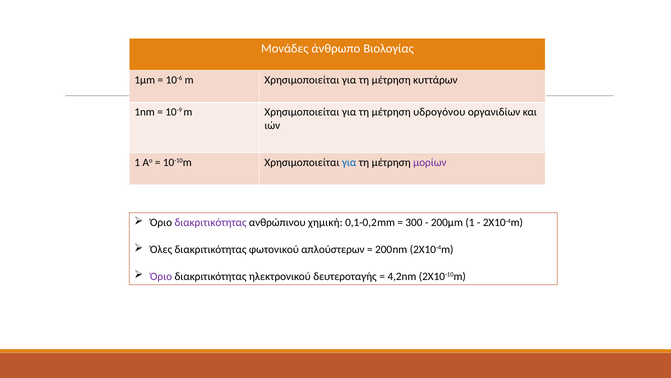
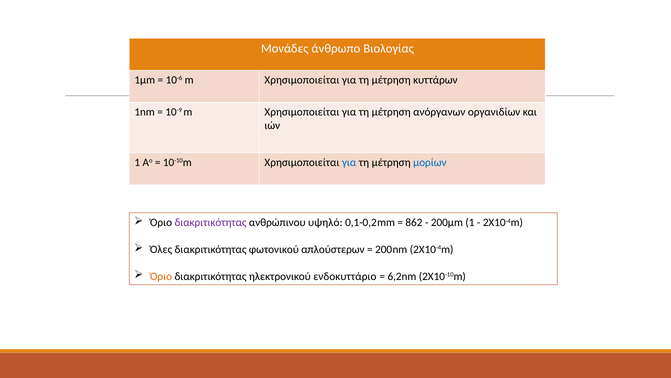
υδρογόνου: υδρογόνου -> ανόργανων
μορίων colour: purple -> blue
χημική: χημική -> υψηλό
300: 300 -> 862
Όριο at (161, 276) colour: purple -> orange
δευτεροταγής: δευτεροταγής -> ενδοκυττάριο
4,2nm: 4,2nm -> 6,2nm
